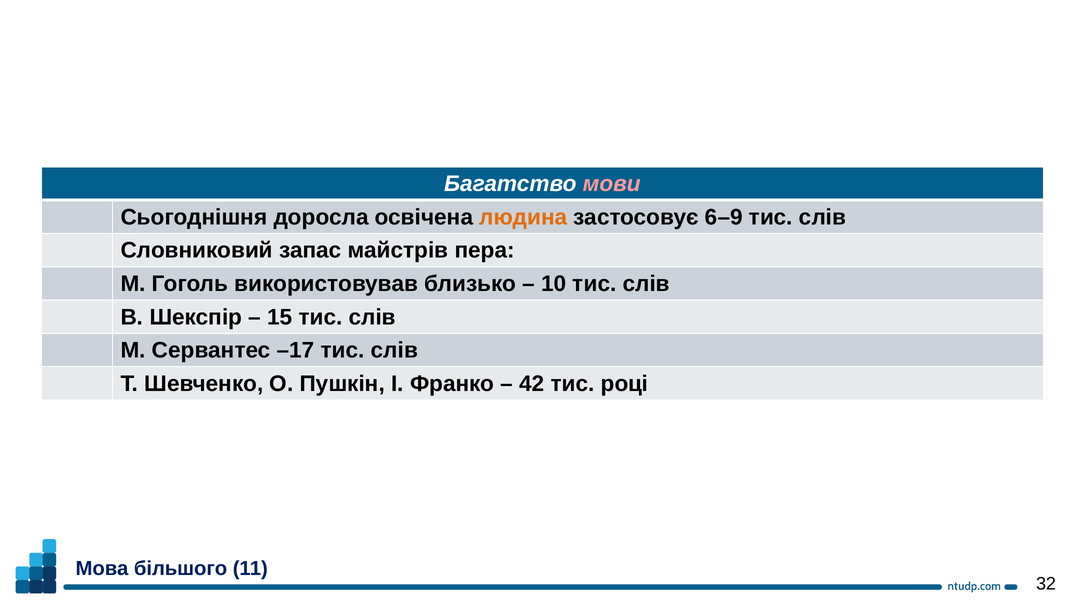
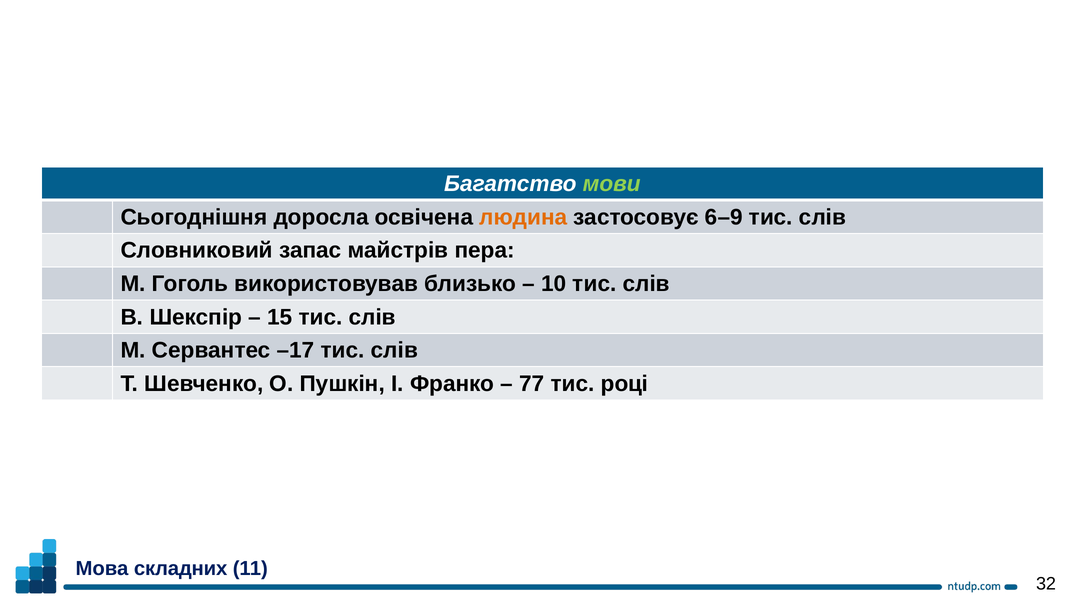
мови colour: pink -> light green
42: 42 -> 77
більшого: більшого -> складних
